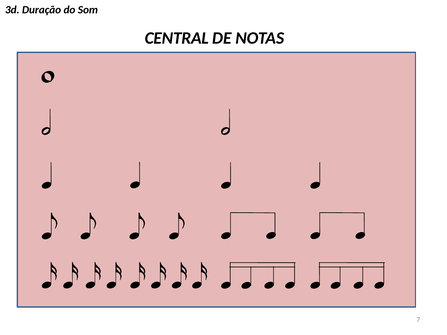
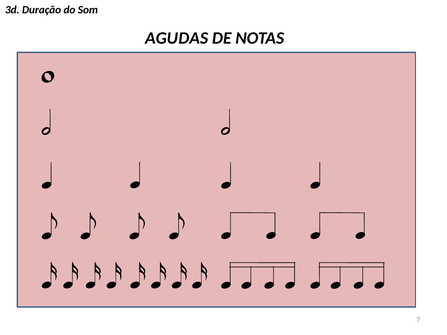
CENTRAL: CENTRAL -> AGUDAS
